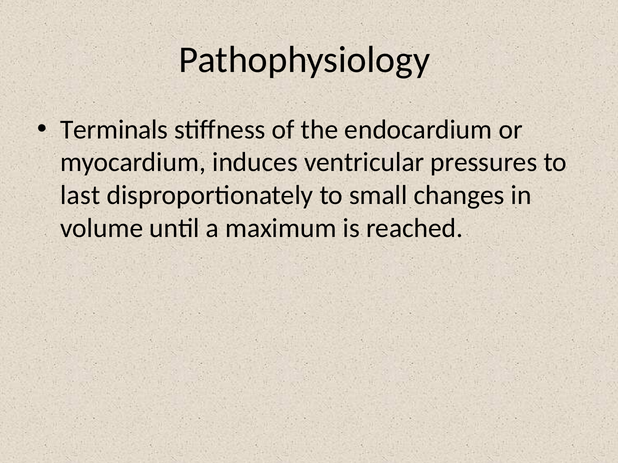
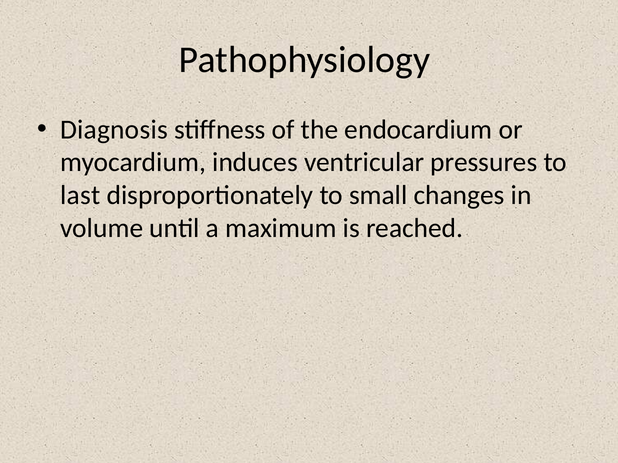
Terminals: Terminals -> Diagnosis
